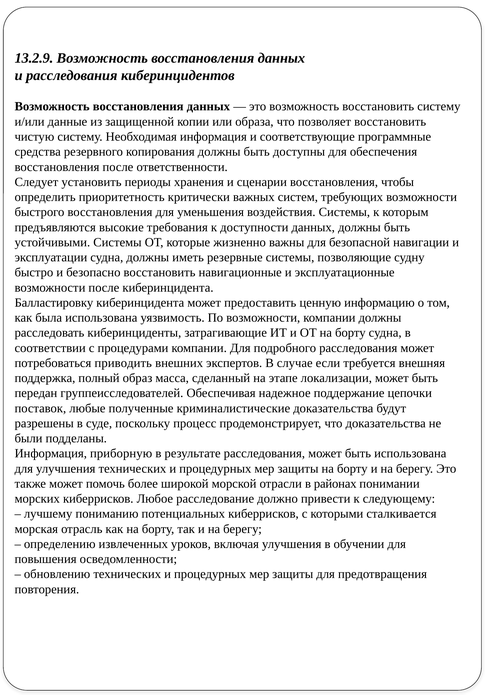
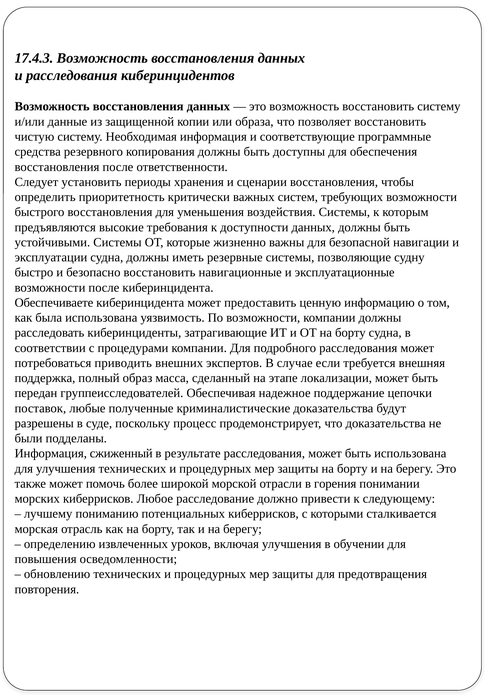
13.2.9: 13.2.9 -> 17.4.3
Балластировку: Балластировку -> Обеспечиваете
приборную: приборную -> сжиженный
районах: районах -> горения
